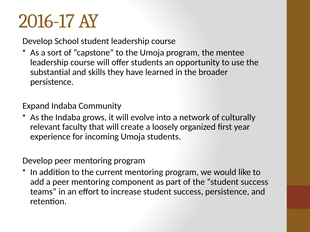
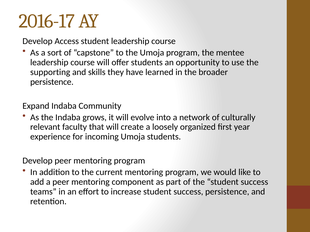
School: School -> Access
substantial: substantial -> supporting
